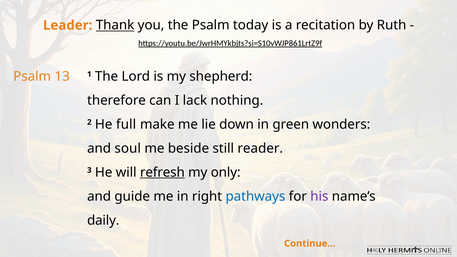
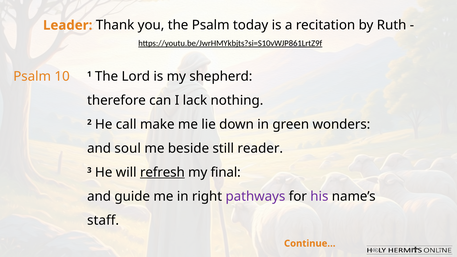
Thank underline: present -> none
13: 13 -> 10
full: full -> call
only: only -> final
pathways colour: blue -> purple
daily: daily -> staff
